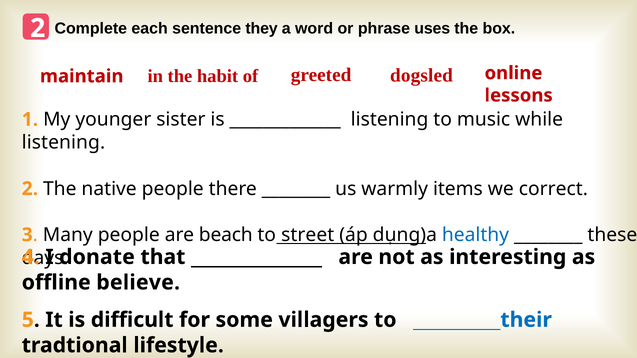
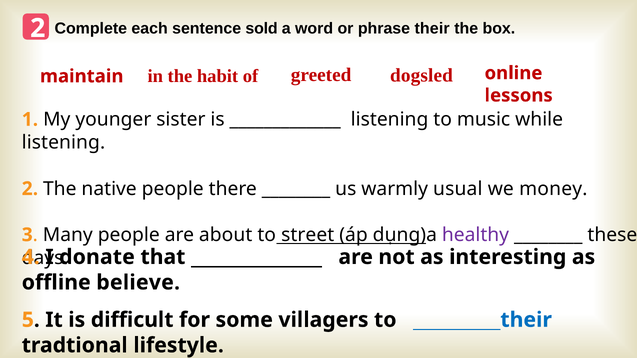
they: they -> sold
uses: uses -> their
items: items -> usual
correct: correct -> money
beach: beach -> about
healthy colour: blue -> purple
